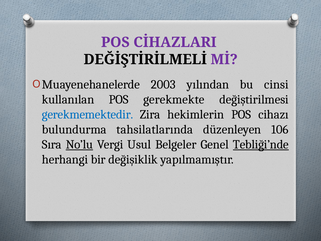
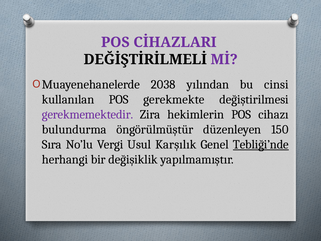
2003: 2003 -> 2038
gerekmemektedir colour: blue -> purple
tahsilatlarında: tahsilatlarında -> öngörülmüştür
106: 106 -> 150
No’lu underline: present -> none
Belgeler: Belgeler -> Karşılık
